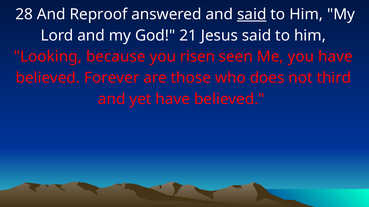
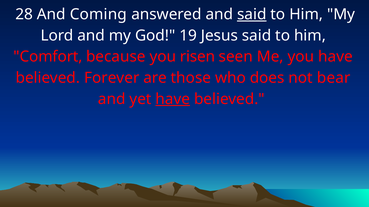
Reproof: Reproof -> Coming
21: 21 -> 19
Looking: Looking -> Comfort
third: third -> bear
have at (173, 99) underline: none -> present
